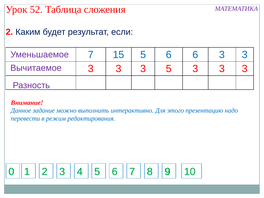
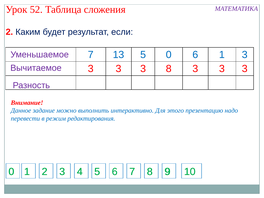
15: 15 -> 13
5 6: 6 -> 0
6 3: 3 -> 1
3 5: 5 -> 8
